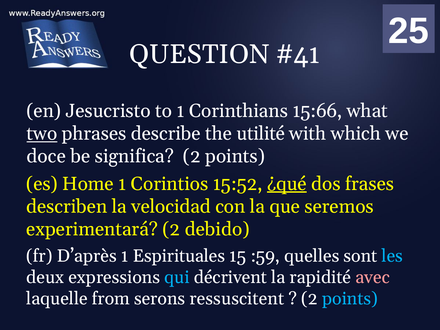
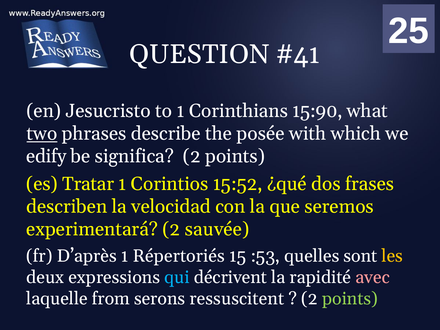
15:66: 15:66 -> 15:90
utilité: utilité -> posée
doce: doce -> edify
Home: Home -> Tratar
¿qué underline: present -> none
debido: debido -> sauvée
Espirituales: Espirituales -> Répertoriés
:59: :59 -> :53
les colour: light blue -> yellow
points at (350, 299) colour: light blue -> light green
